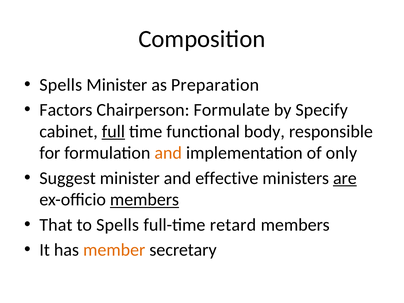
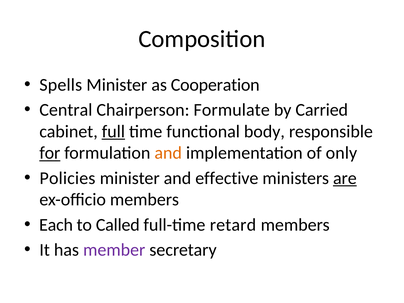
Preparation: Preparation -> Cooperation
Factors: Factors -> Central
Specify: Specify -> Carried
for underline: none -> present
Suggest: Suggest -> Policies
members at (144, 200) underline: present -> none
That: That -> Each
to Spells: Spells -> Called
member colour: orange -> purple
